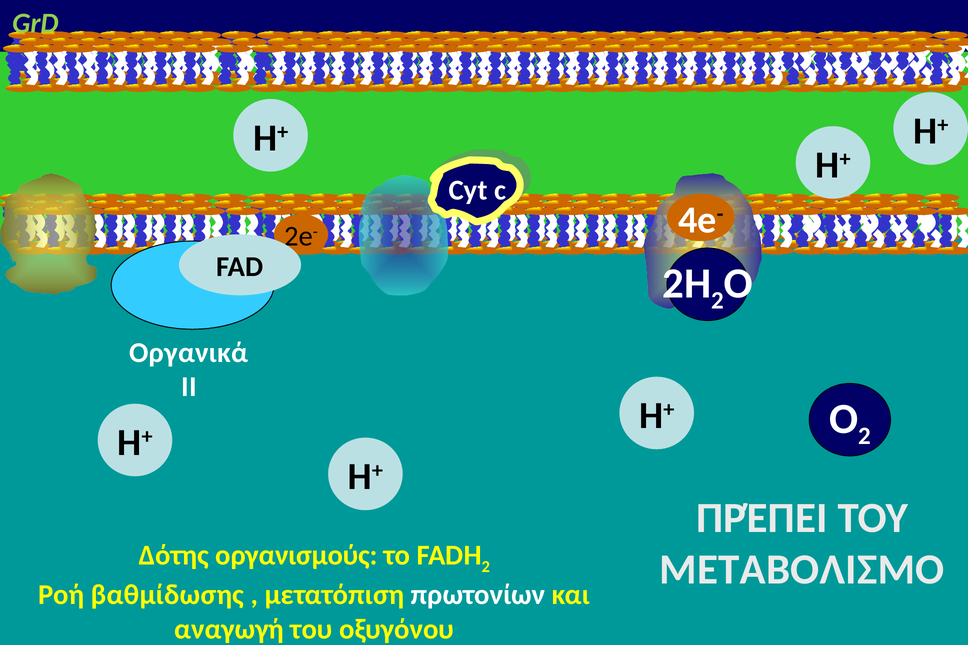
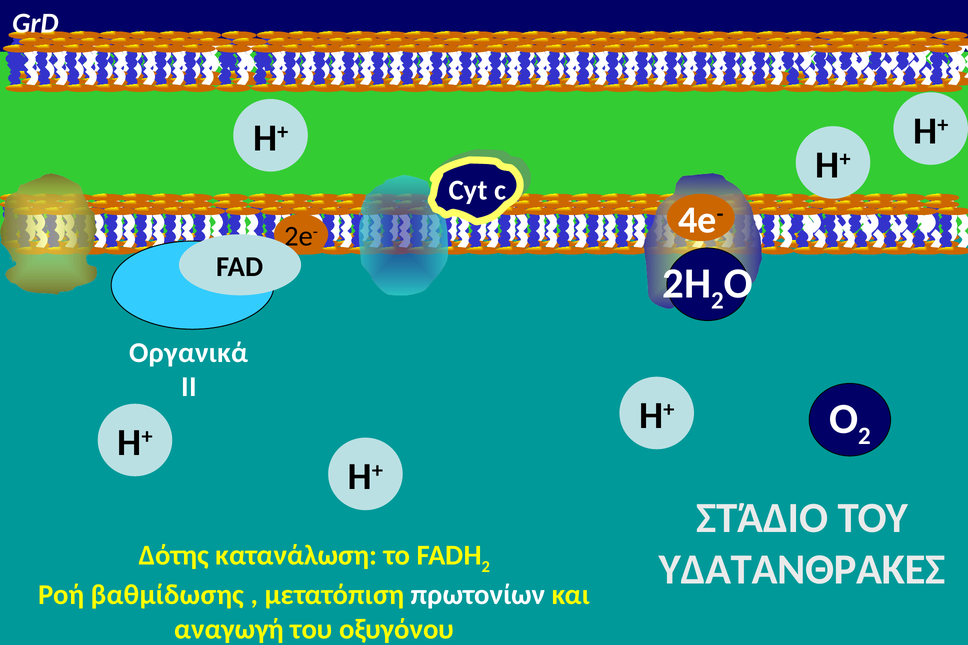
GrD colour: light green -> white
ΠΡΈΠΕΙ: ΠΡΈΠΕΙ -> ΣΤΆΔΙΟ
οργανισμούς: οργανισμούς -> κατανάλωση
ΜΕΤΑΒΟΛΙΣΜΟ: ΜΕΤΑΒΟΛΙΣΜΟ -> ΥΔΑΤΑΝΘΡΑΚΕΣ
